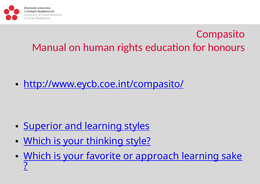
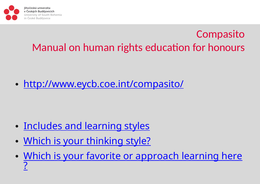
Superior: Superior -> Includes
sake: sake -> here
